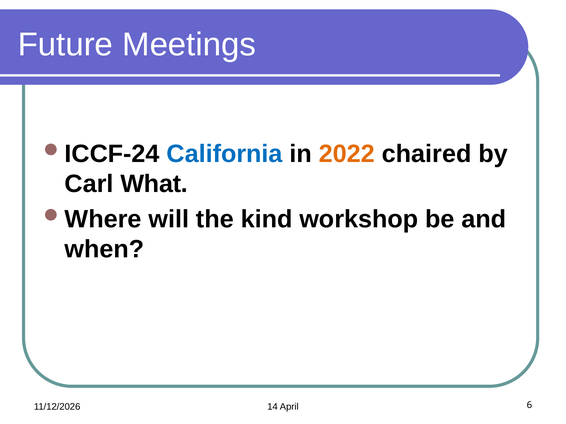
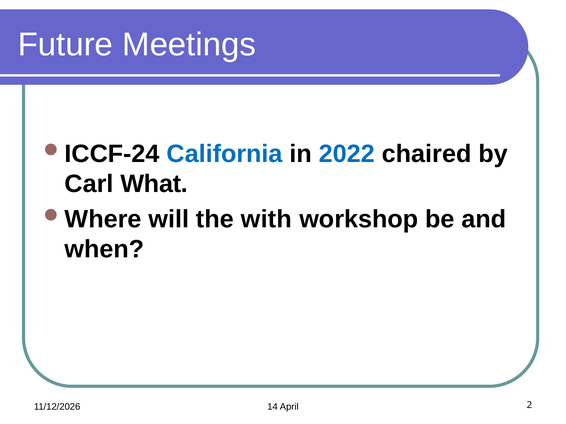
2022 colour: orange -> blue
kind: kind -> with
6: 6 -> 2
